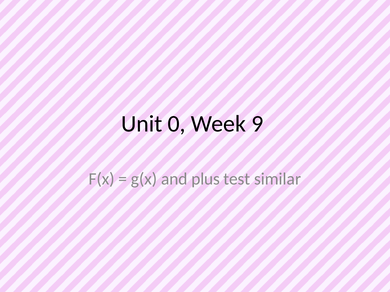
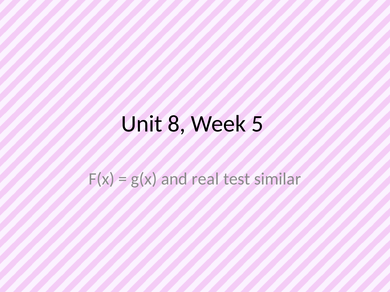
0: 0 -> 8
9: 9 -> 5
plus: plus -> real
